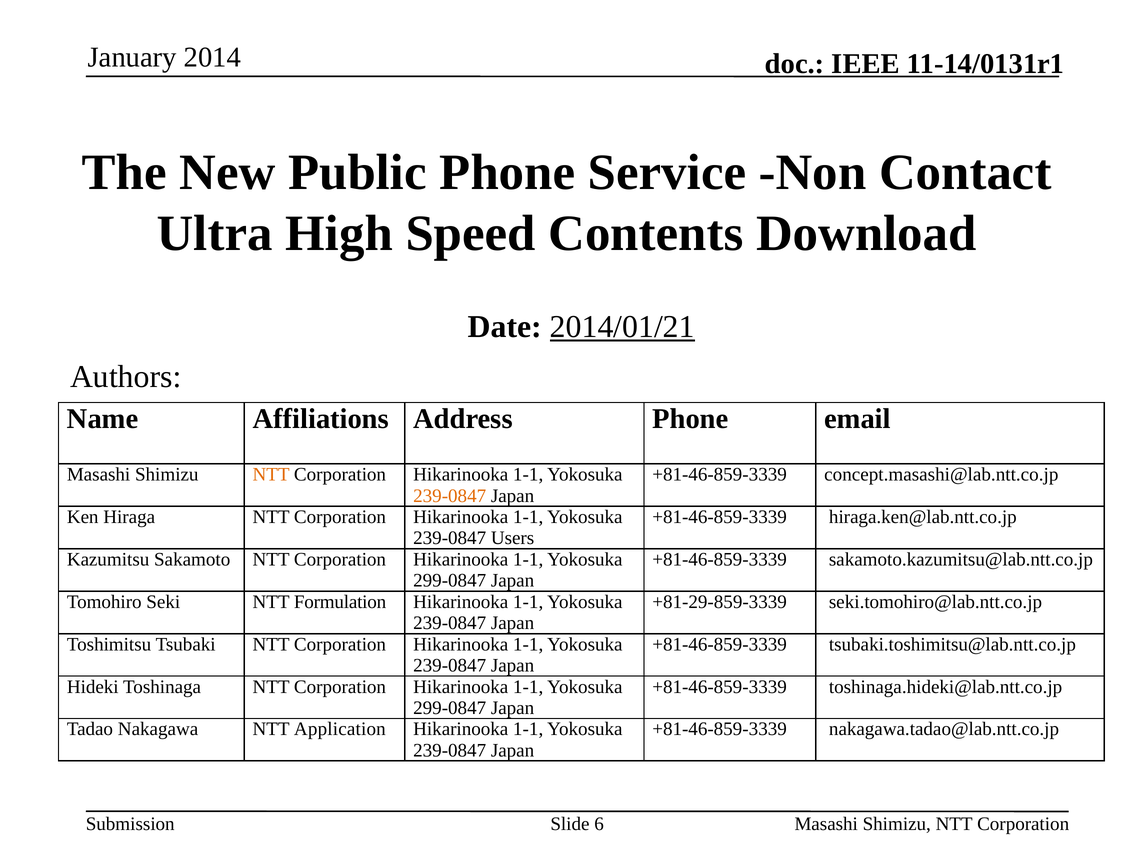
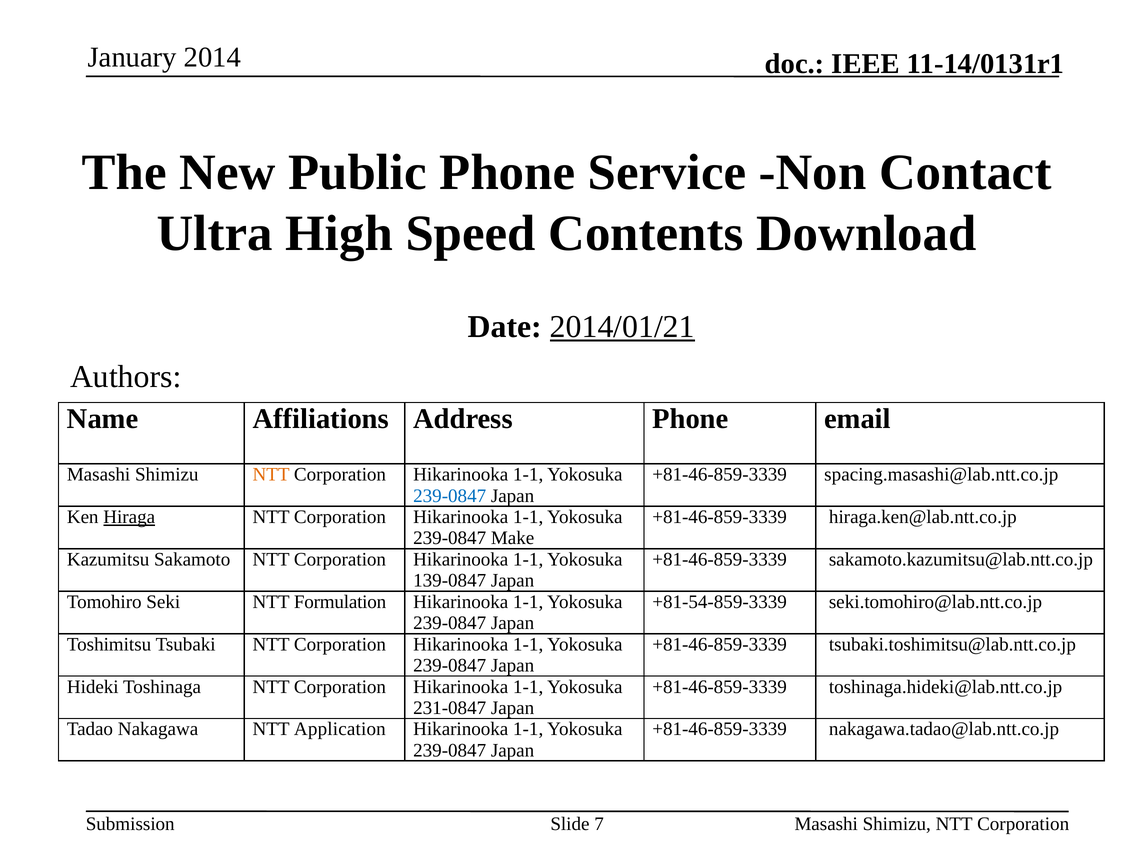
concept.masashi@lab.ntt.co.jp: concept.masashi@lab.ntt.co.jp -> spacing.masashi@lab.ntt.co.jp
239-0847 at (450, 496) colour: orange -> blue
Hiraga underline: none -> present
Users: Users -> Make
299-0847 at (450, 580): 299-0847 -> 139-0847
+81-29-859-3339: +81-29-859-3339 -> +81-54-859-3339
299-0847 at (450, 708): 299-0847 -> 231-0847
6: 6 -> 7
